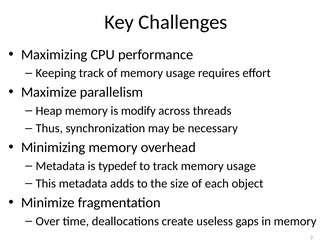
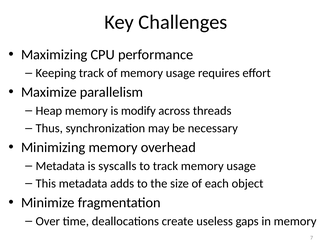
typedef: typedef -> syscalls
